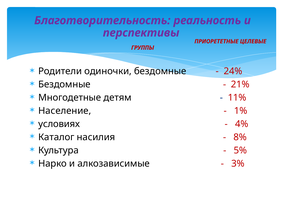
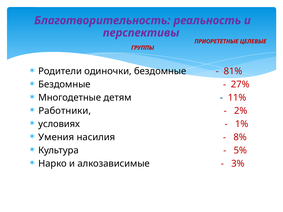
24%: 24% -> 81%
21%: 21% -> 27%
Население: Население -> Работники
1%: 1% -> 2%
4%: 4% -> 1%
Каталог: Каталог -> Умения
